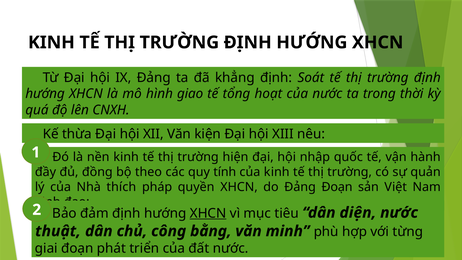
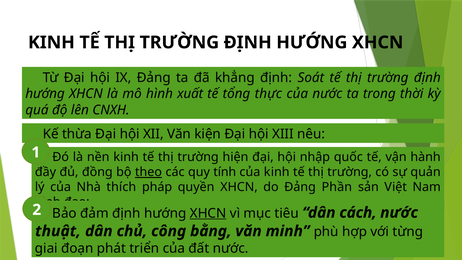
giao: giao -> xuất
hoạt: hoạt -> thực
theo underline: none -> present
Đảng Đoạn: Đoạn -> Phần
diện: diện -> cách
